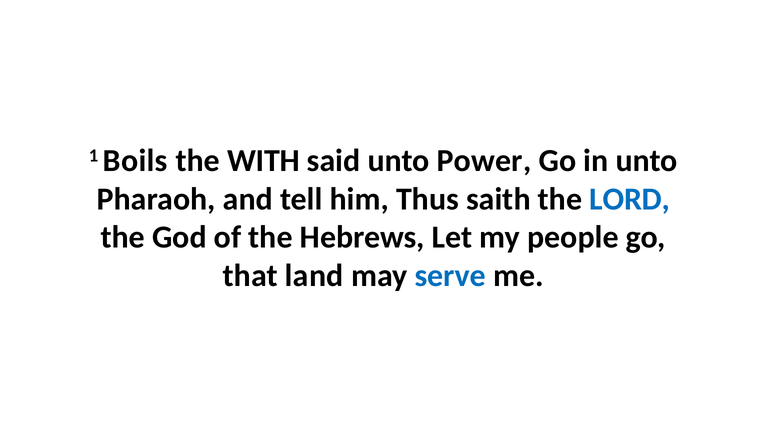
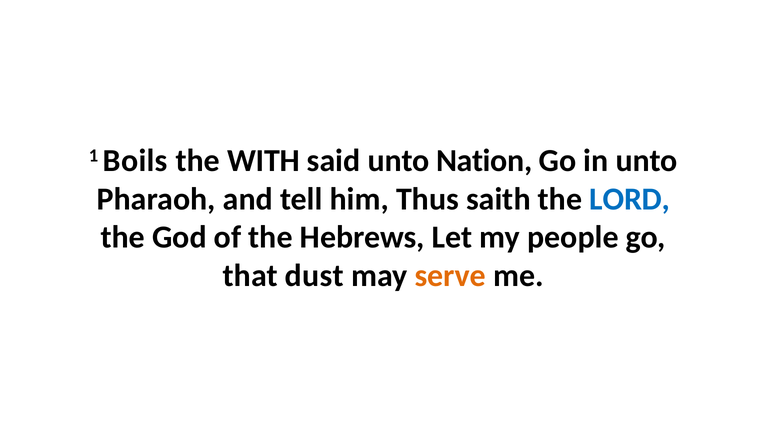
Power: Power -> Nation
land: land -> dust
serve colour: blue -> orange
